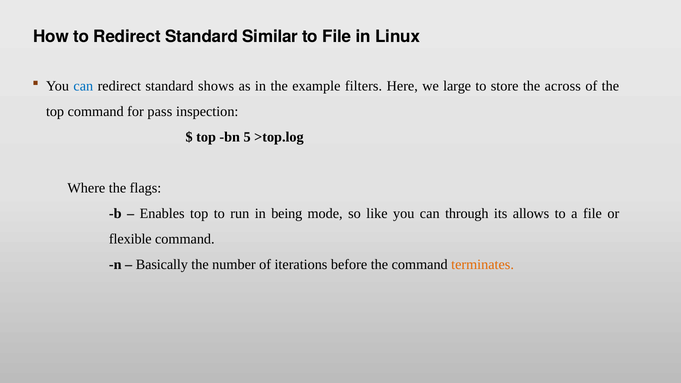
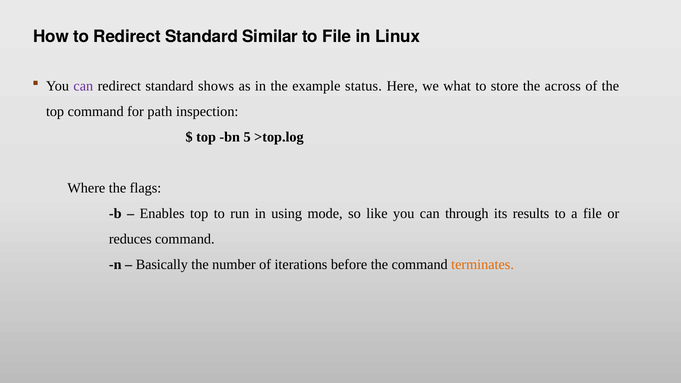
can at (83, 86) colour: blue -> purple
filters: filters -> status
large: large -> what
pass: pass -> path
being: being -> using
allows: allows -> results
flexible: flexible -> reduces
